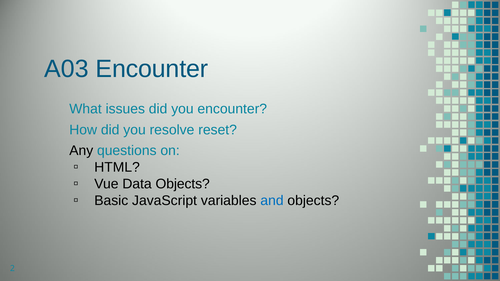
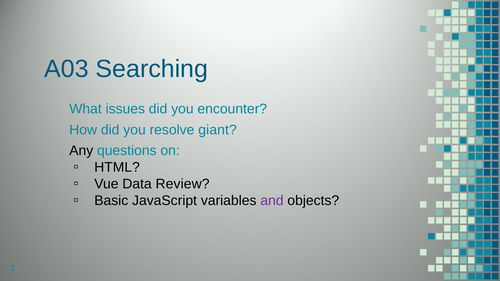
A03 Encounter: Encounter -> Searching
reset: reset -> giant
Data Objects: Objects -> Review
and colour: blue -> purple
